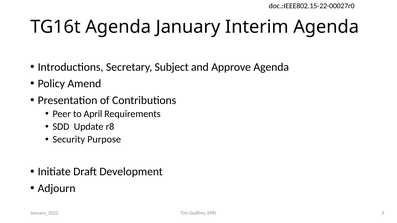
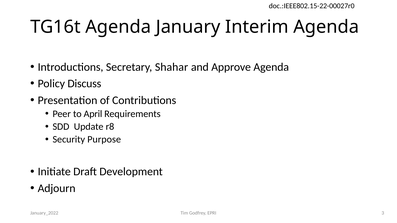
Subject: Subject -> Shahar
Amend: Amend -> Discuss
